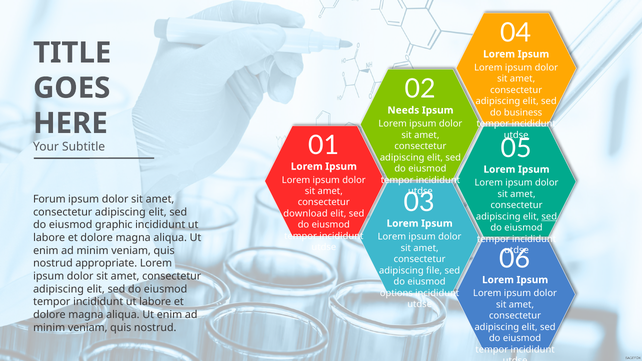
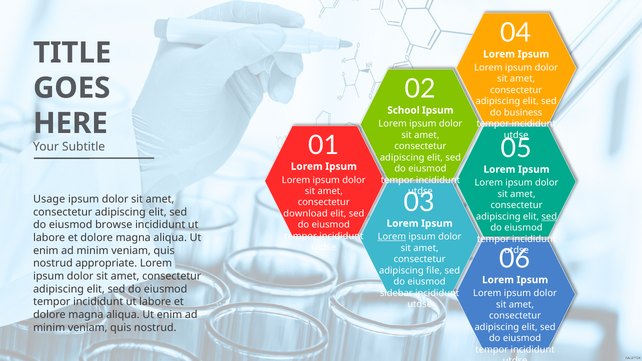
Needs: Needs -> School
Forum: Forum -> Usage
graphic: graphic -> browse
Lorem at (392, 237) underline: none -> present
options: options -> sidebar
